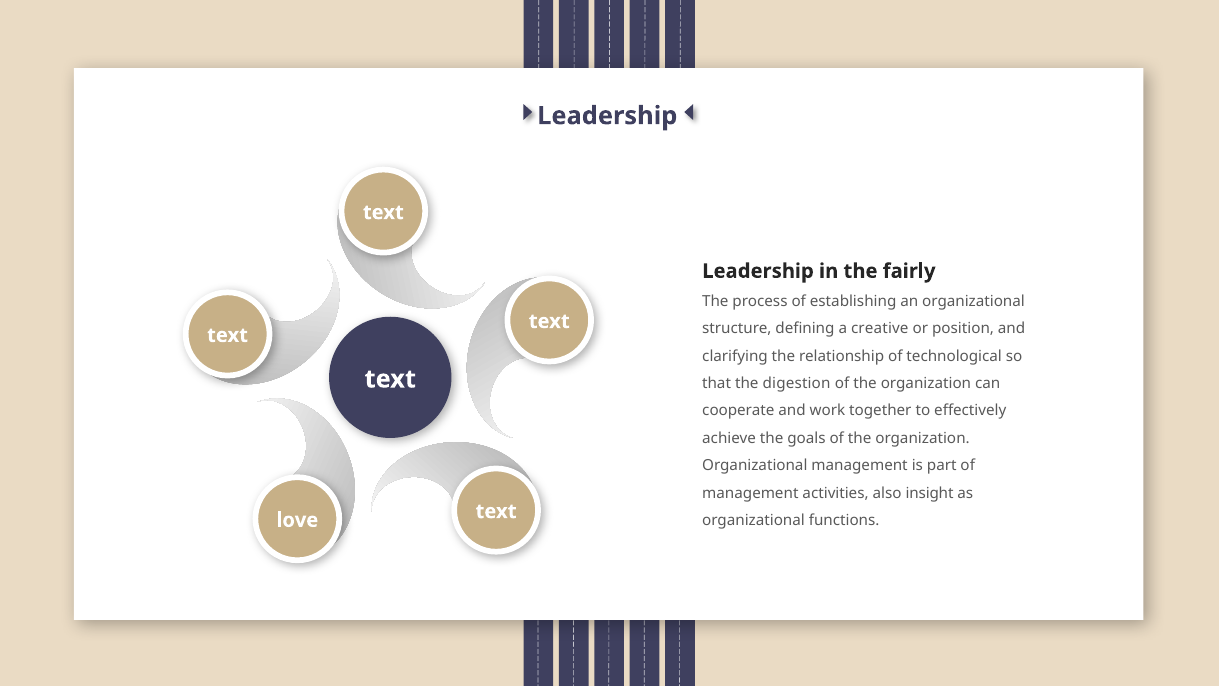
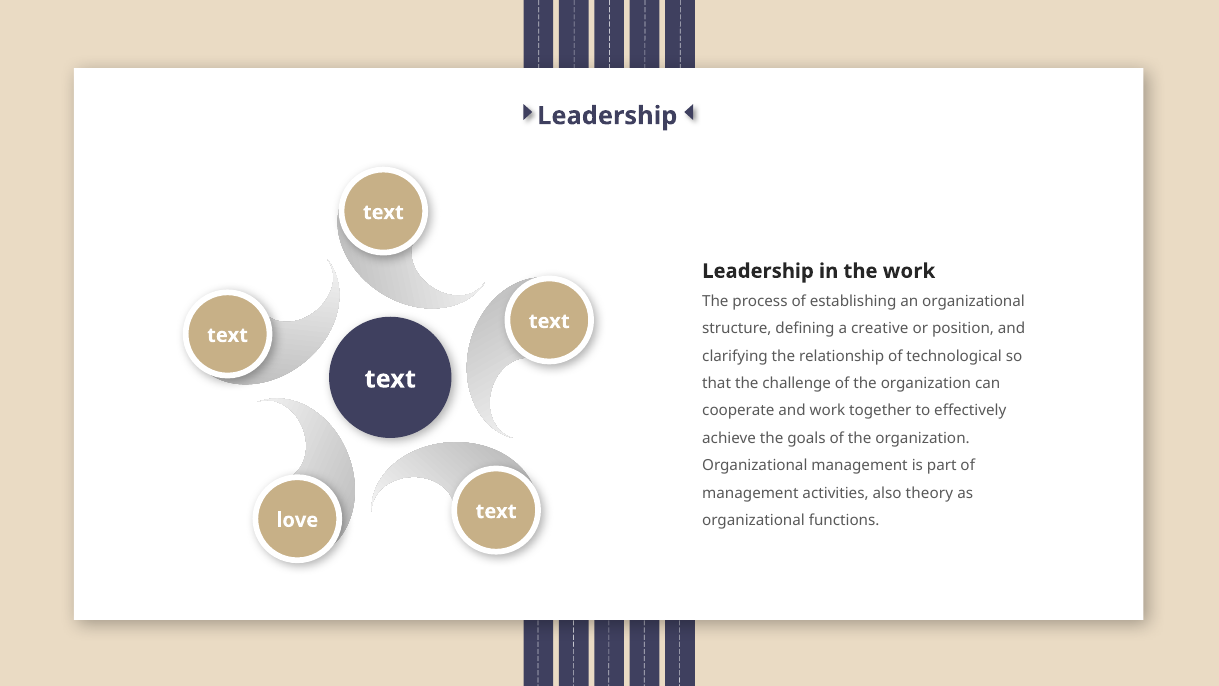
the fairly: fairly -> work
digestion: digestion -> challenge
insight: insight -> theory
